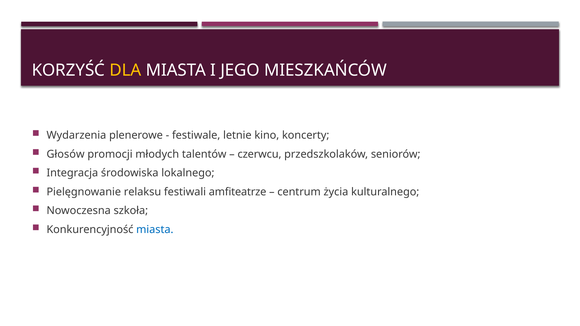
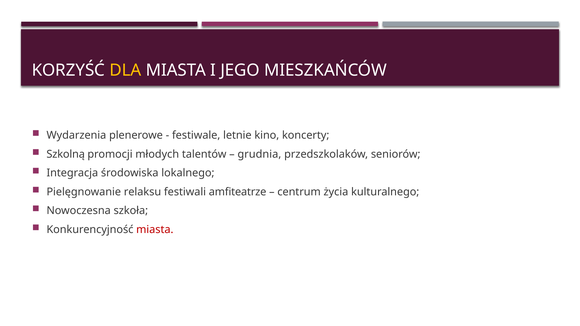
Głosów: Głosów -> Szkolną
czerwcu: czerwcu -> grudnia
miasta at (155, 230) colour: blue -> red
